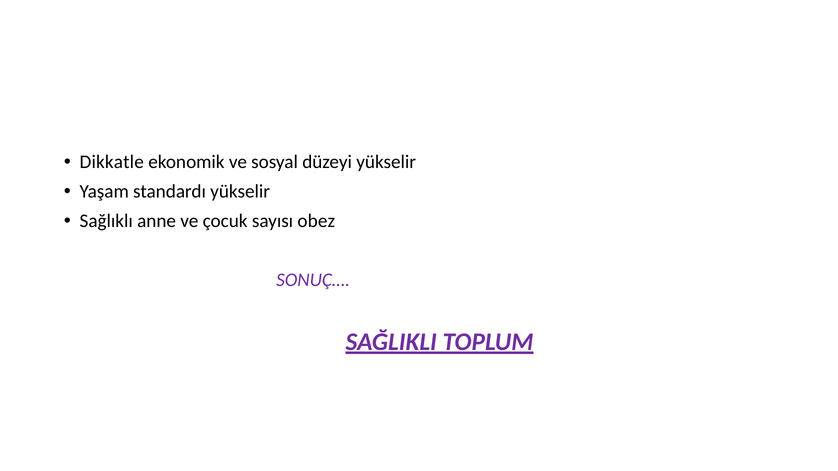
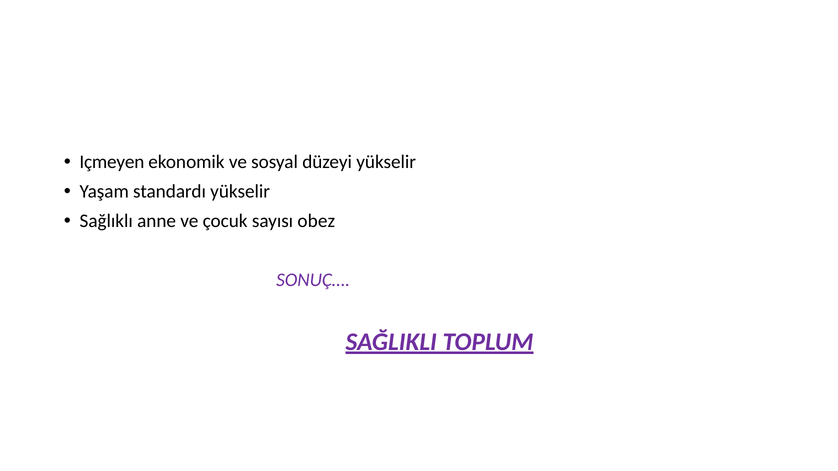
Dikkatle: Dikkatle -> Içmeyen
